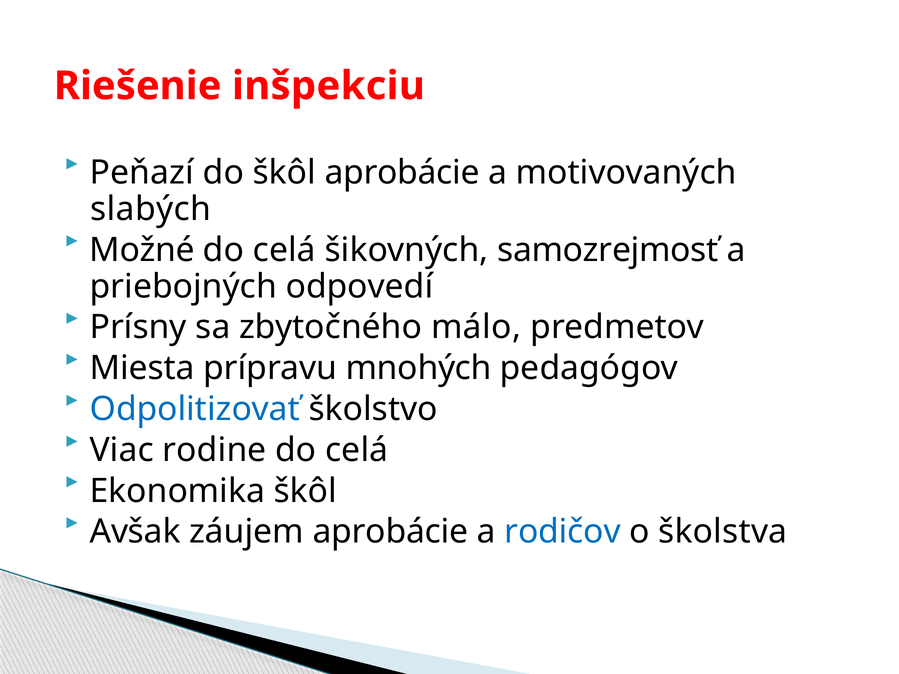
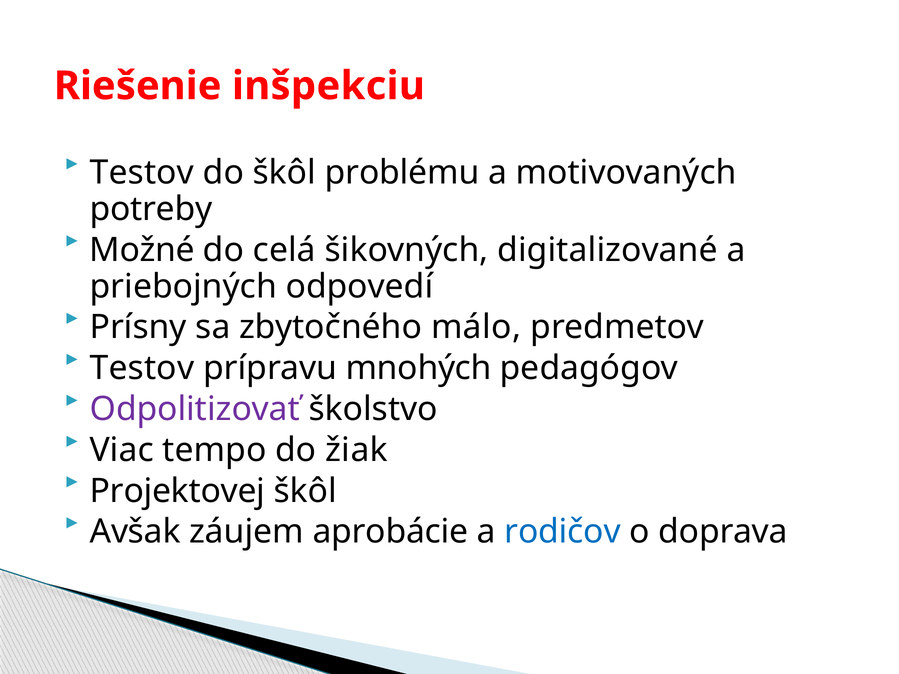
Peňazí at (142, 173): Peňazí -> Testov
škôl aprobácie: aprobácie -> problému
slabých: slabých -> potreby
samozrejmosť: samozrejmosť -> digitalizované
Miesta at (142, 368): Miesta -> Testov
Odpolitizovať colour: blue -> purple
rodine: rodine -> tempo
celá at (357, 450): celá -> žiak
Ekonomika: Ekonomika -> Projektovej
školstva: školstva -> doprava
